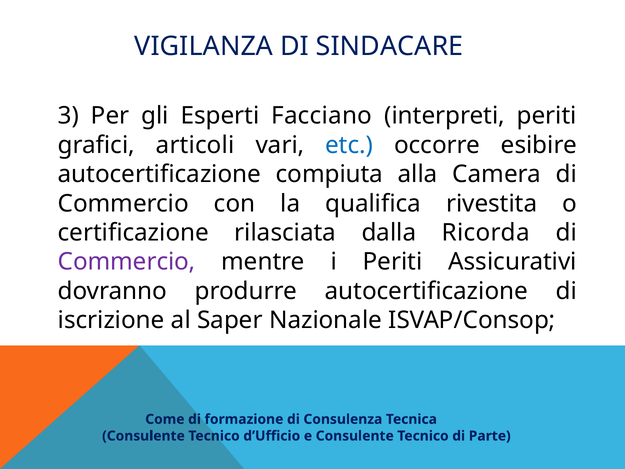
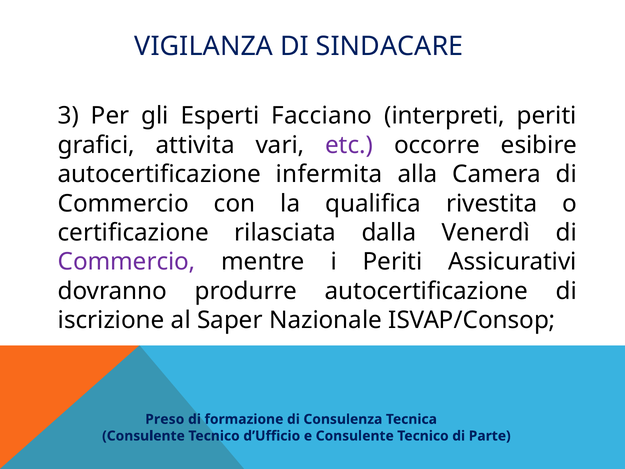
articoli: articoli -> attivita
etc colour: blue -> purple
compiuta: compiuta -> infermita
Ricorda: Ricorda -> Venerdì
Come: Come -> Preso
